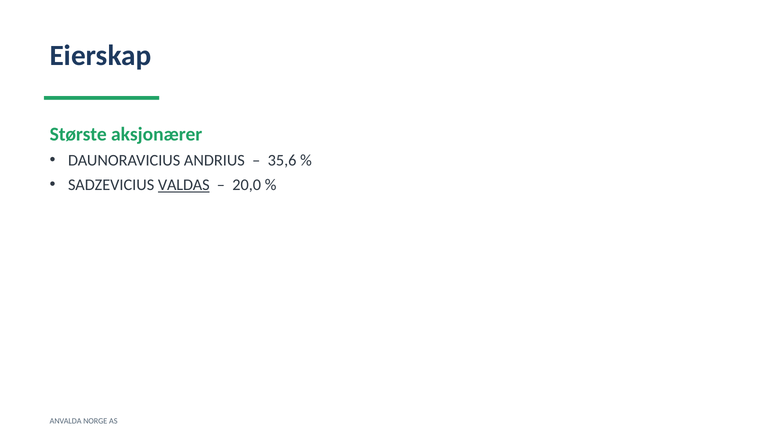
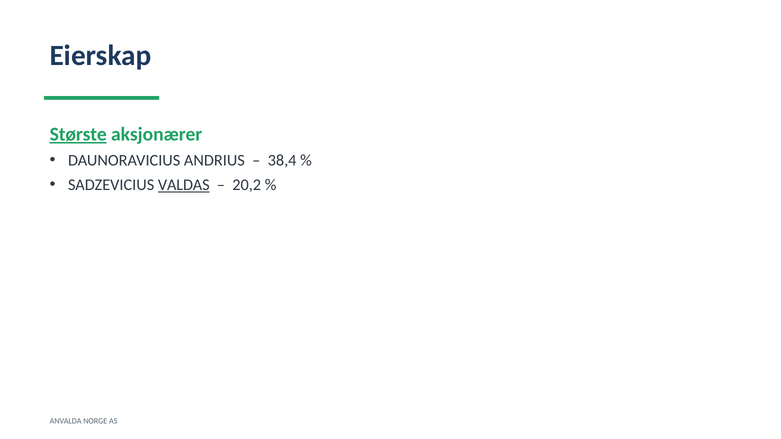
Største underline: none -> present
35,6: 35,6 -> 38,4
20,0: 20,0 -> 20,2
